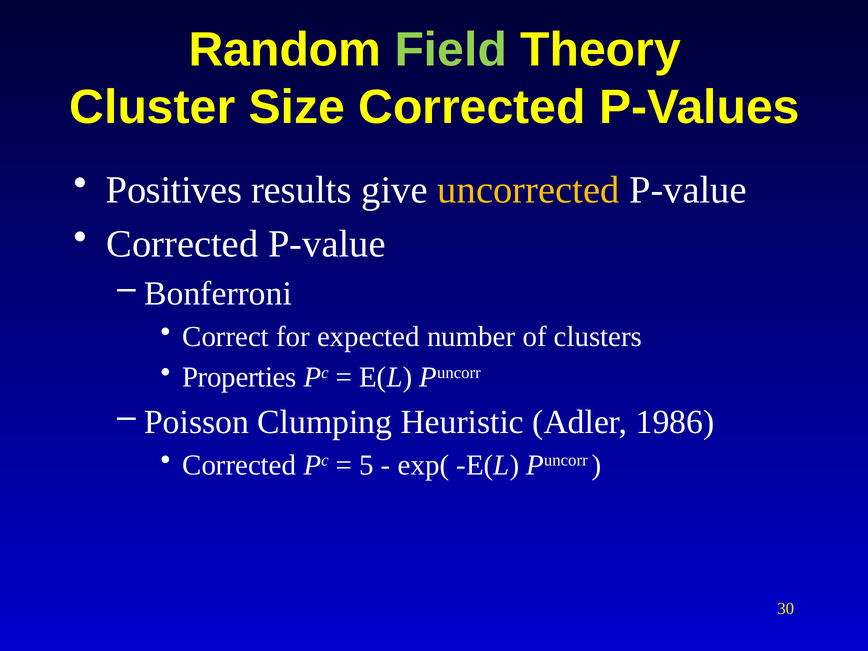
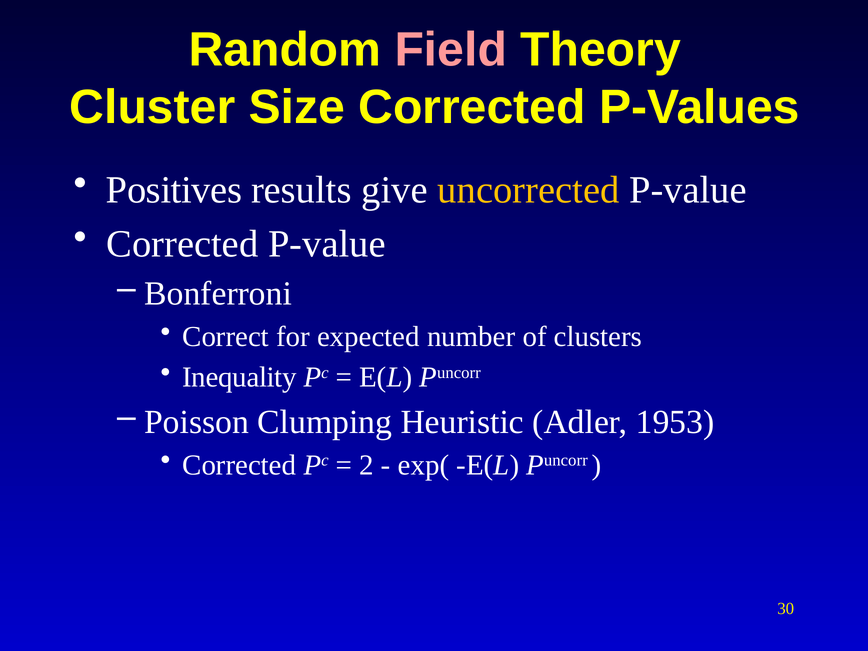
Field colour: light green -> pink
Properties: Properties -> Inequality
1986: 1986 -> 1953
5: 5 -> 2
